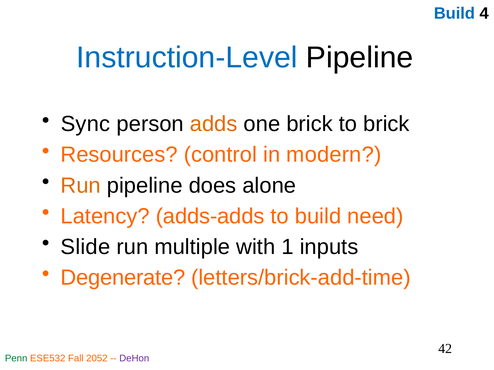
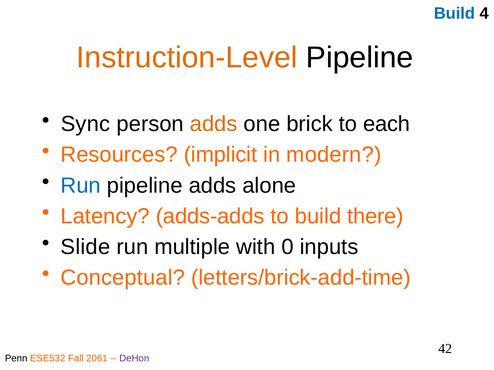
Instruction-Level colour: blue -> orange
to brick: brick -> each
control: control -> implicit
Run at (81, 186) colour: orange -> blue
pipeline does: does -> adds
need: need -> there
1: 1 -> 0
Degenerate: Degenerate -> Conceptual
Penn colour: green -> black
2052: 2052 -> 2061
